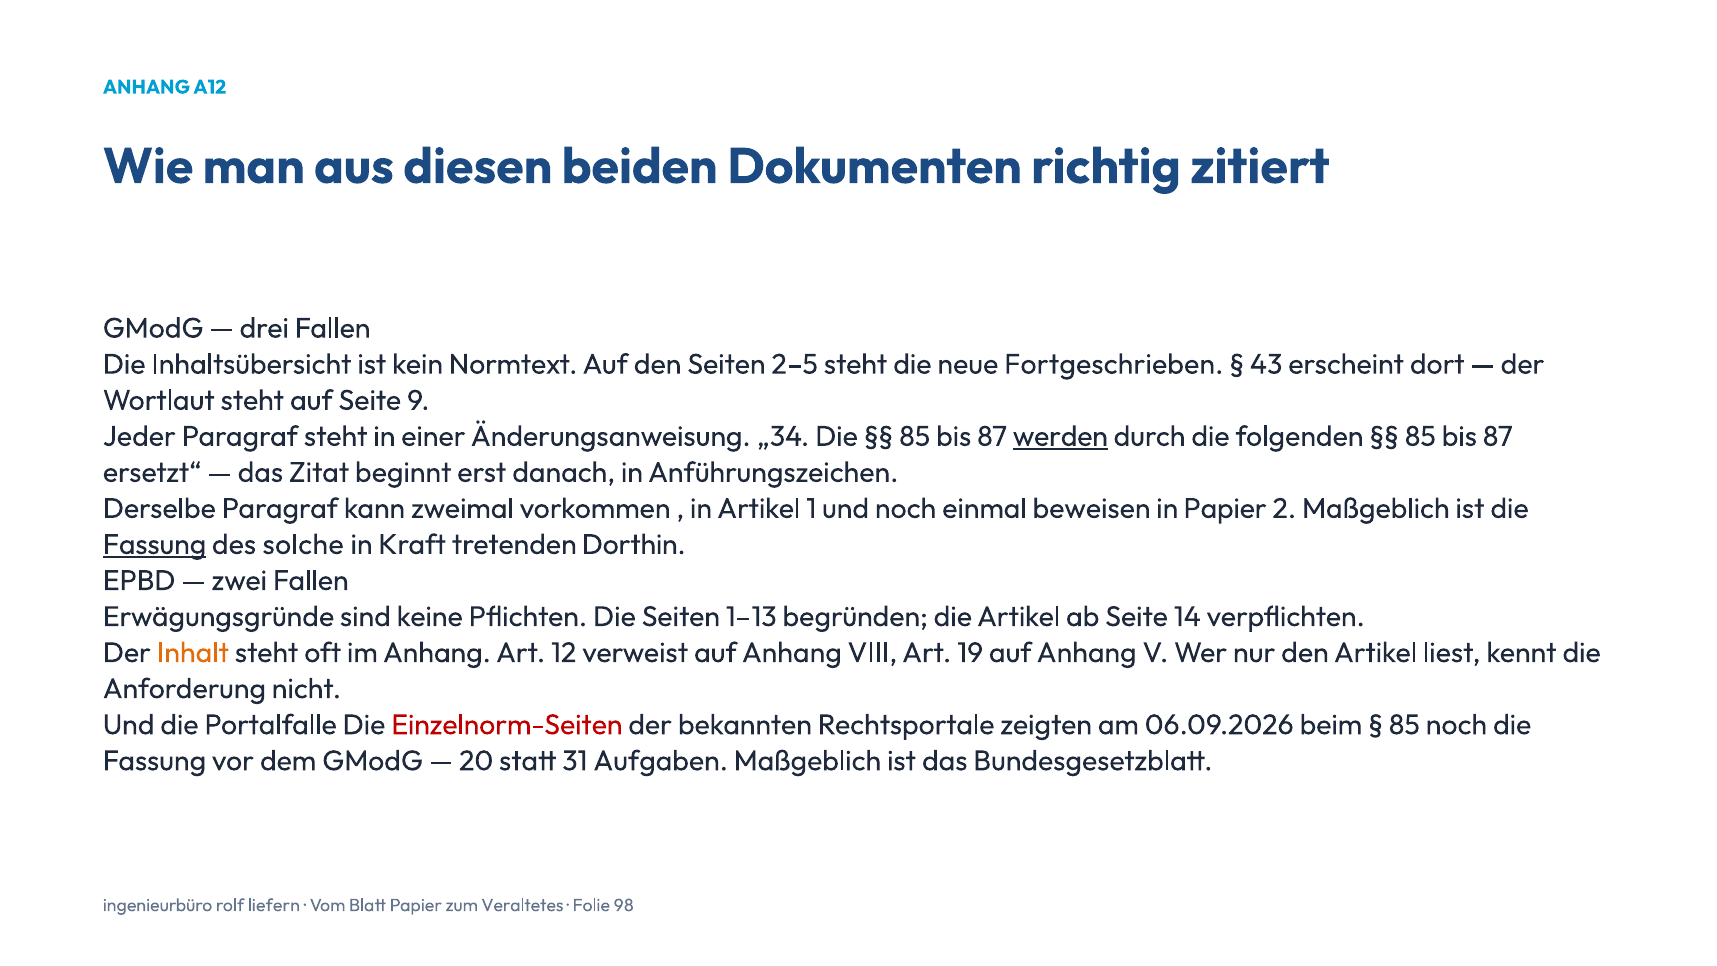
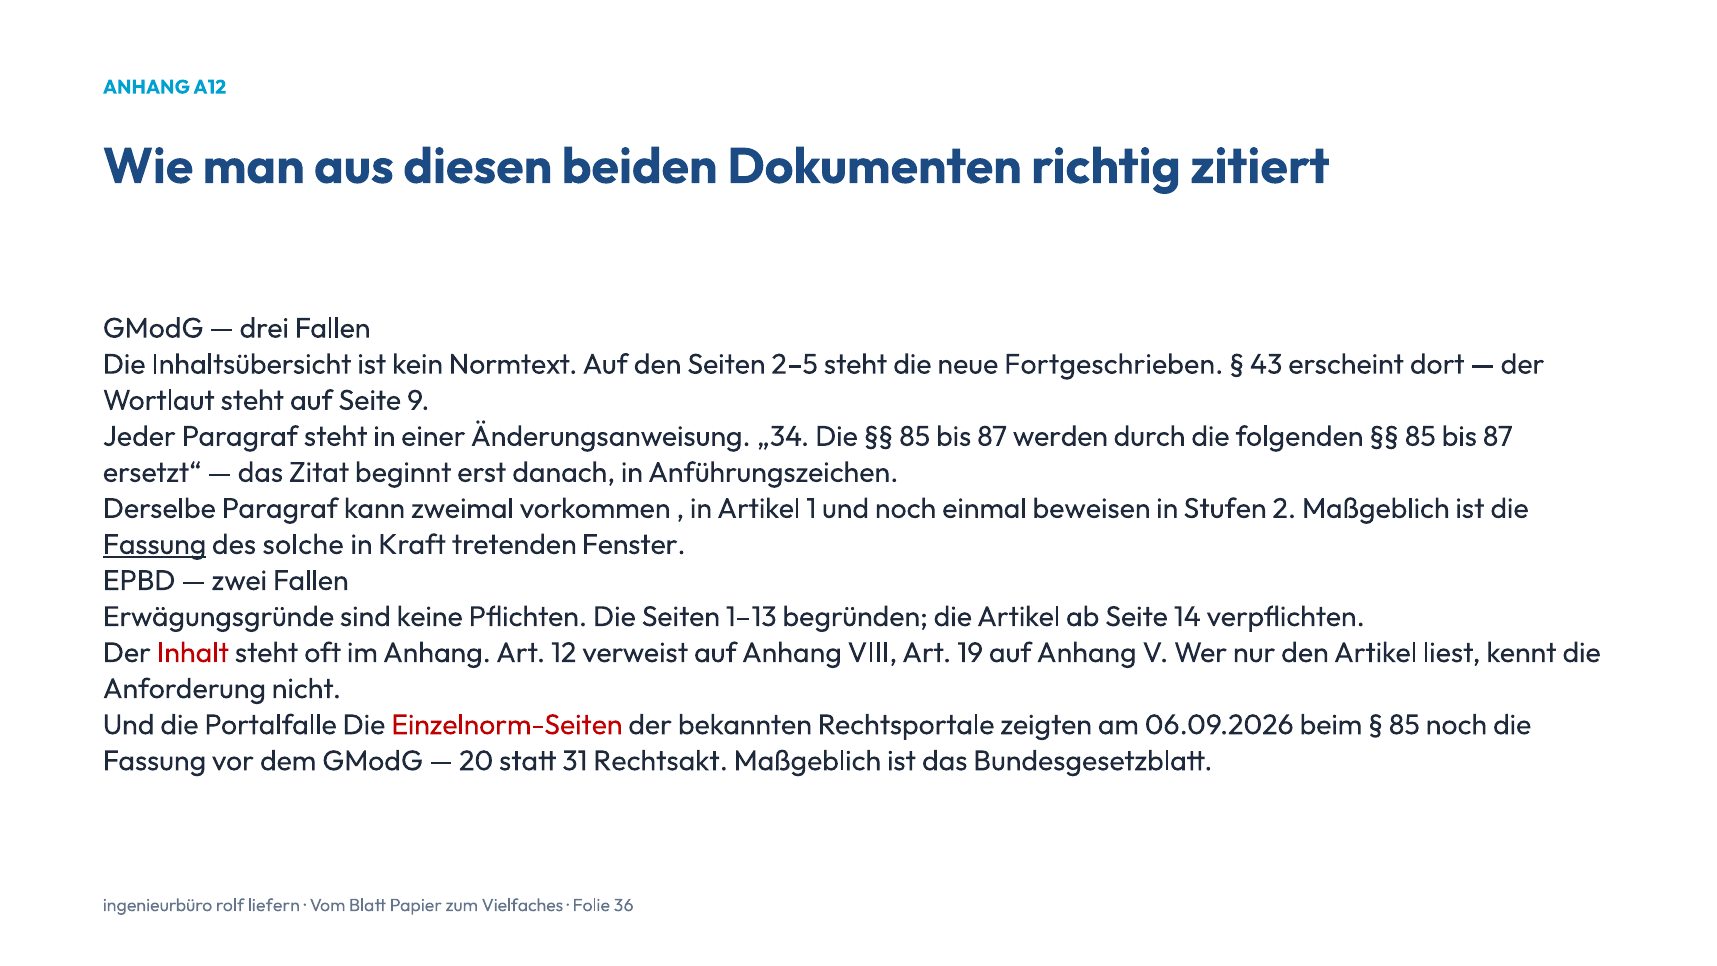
werden underline: present -> none
in Papier: Papier -> Stufen
Dorthin: Dorthin -> Fenster
Inhalt colour: orange -> red
Aufgaben: Aufgaben -> Rechtsakt
Veraltetes: Veraltetes -> Vielfaches
98: 98 -> 36
